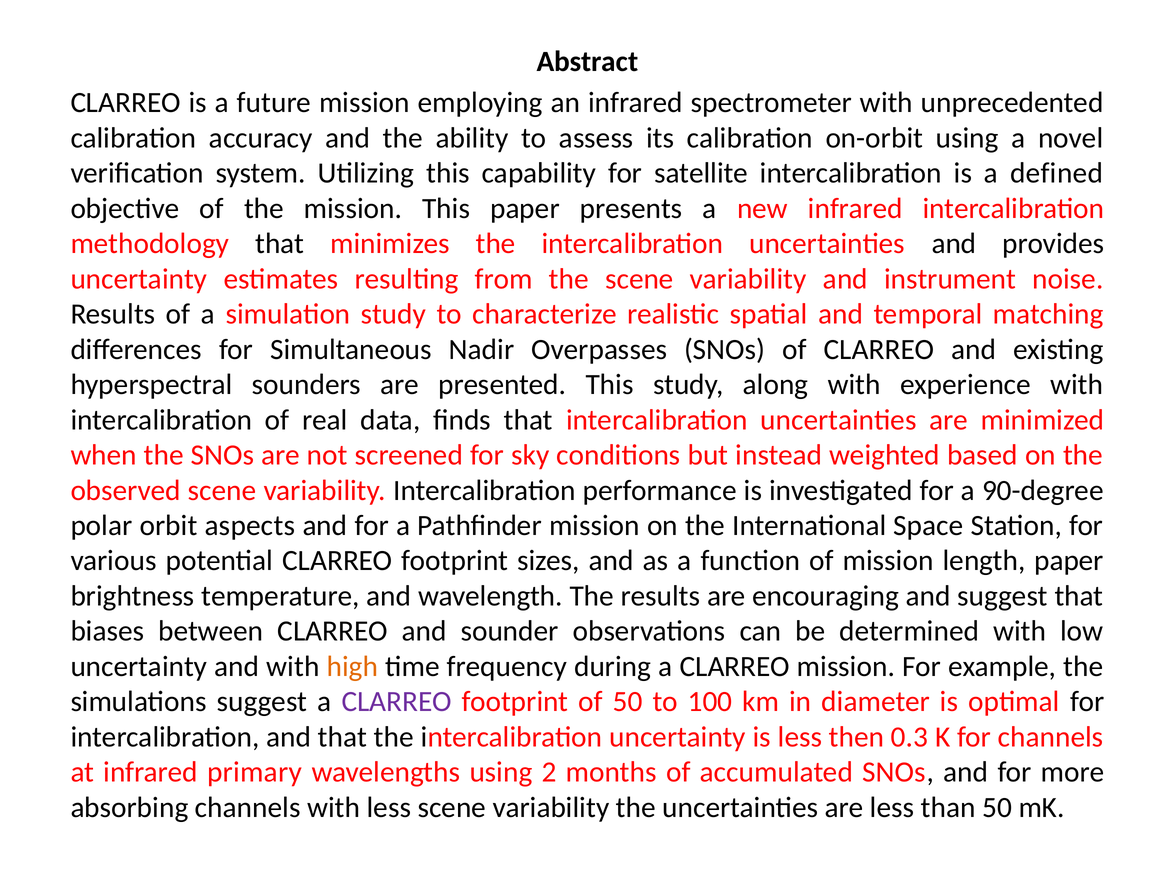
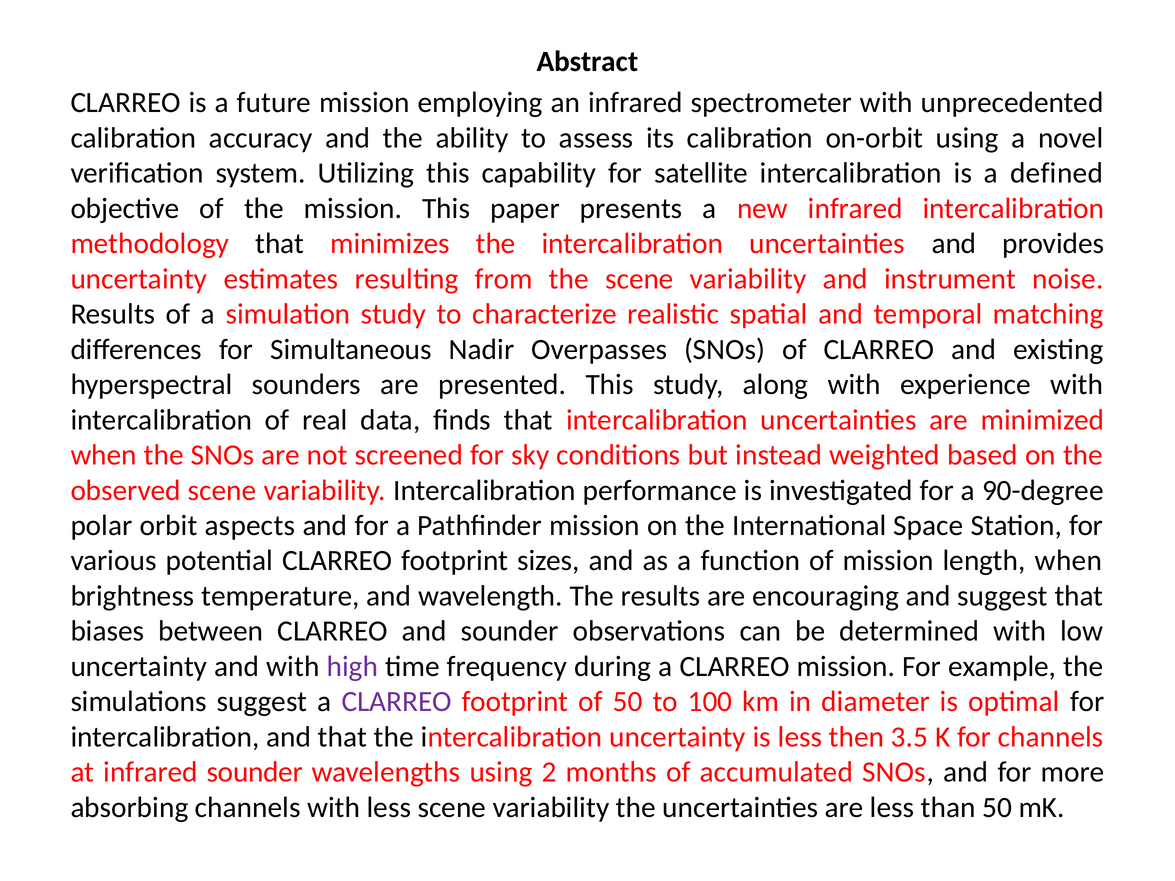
length paper: paper -> when
high colour: orange -> purple
0.3: 0.3 -> 3.5
infrared primary: primary -> sounder
